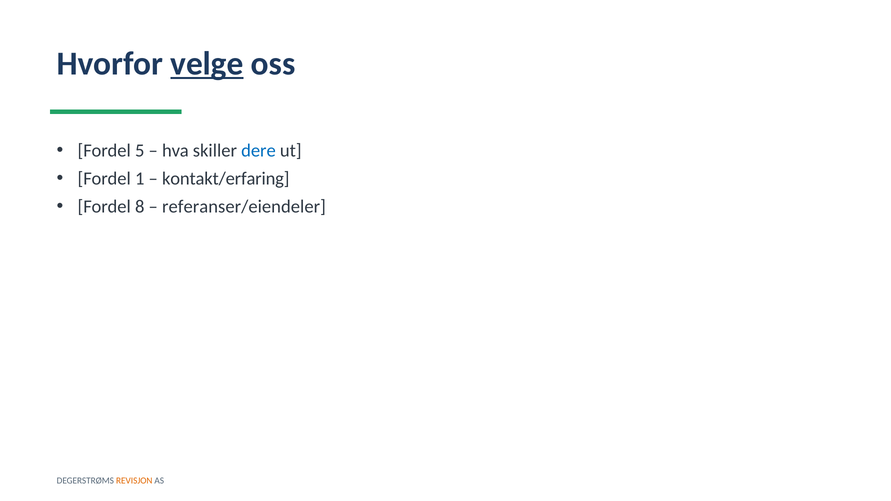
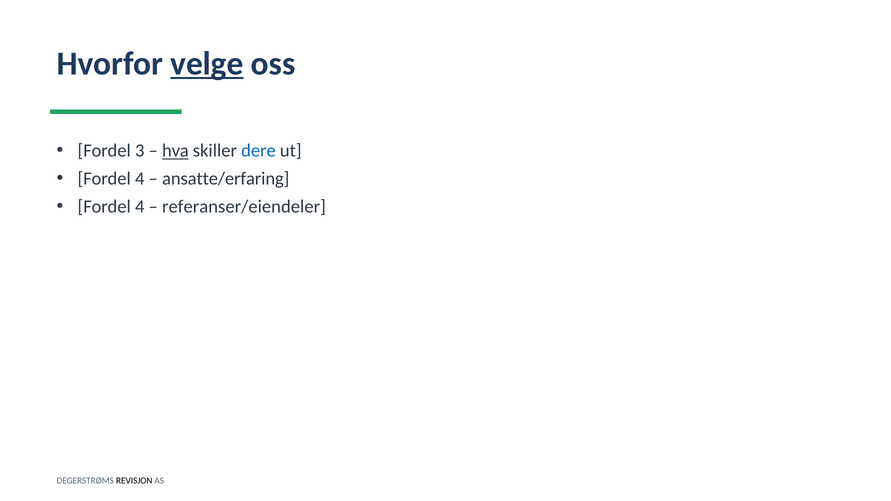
5: 5 -> 3
hva underline: none -> present
1 at (140, 179): 1 -> 4
kontakt/erfaring: kontakt/erfaring -> ansatte/erfaring
8 at (140, 207): 8 -> 4
REVISJON colour: orange -> black
